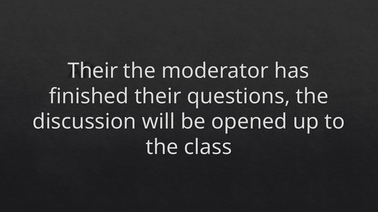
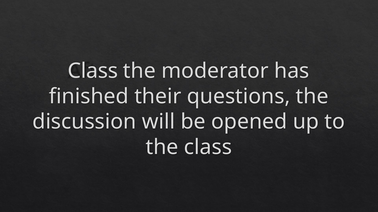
Their at (93, 71): Their -> Class
